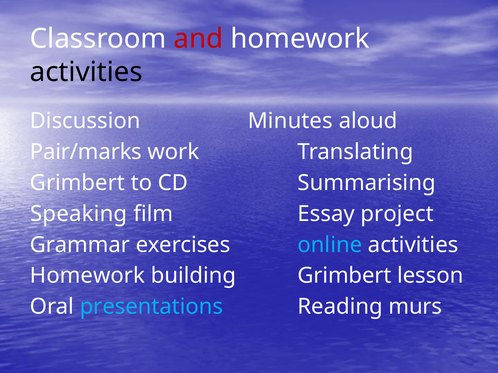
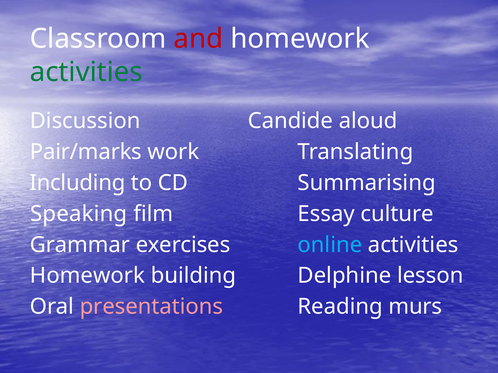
activities at (86, 72) colour: black -> green
Minutes: Minutes -> Candide
Grimbert at (77, 183): Grimbert -> Including
project: project -> culture
building Grimbert: Grimbert -> Delphine
presentations colour: light blue -> pink
